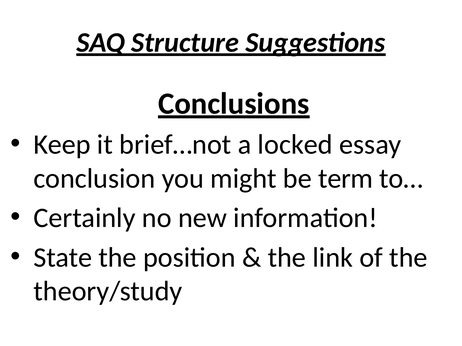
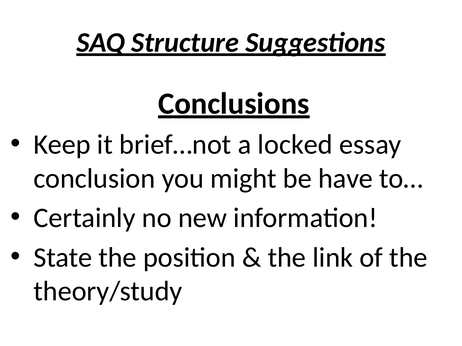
term: term -> have
